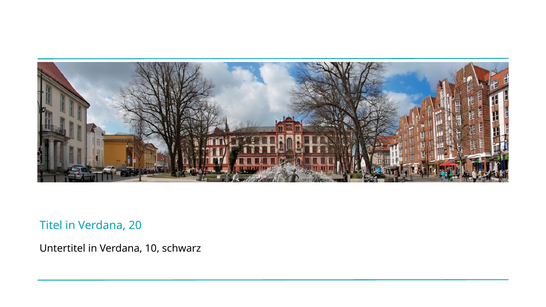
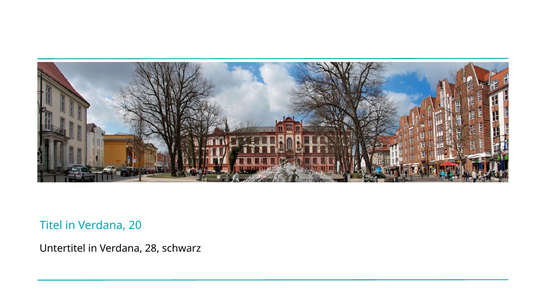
10: 10 -> 28
